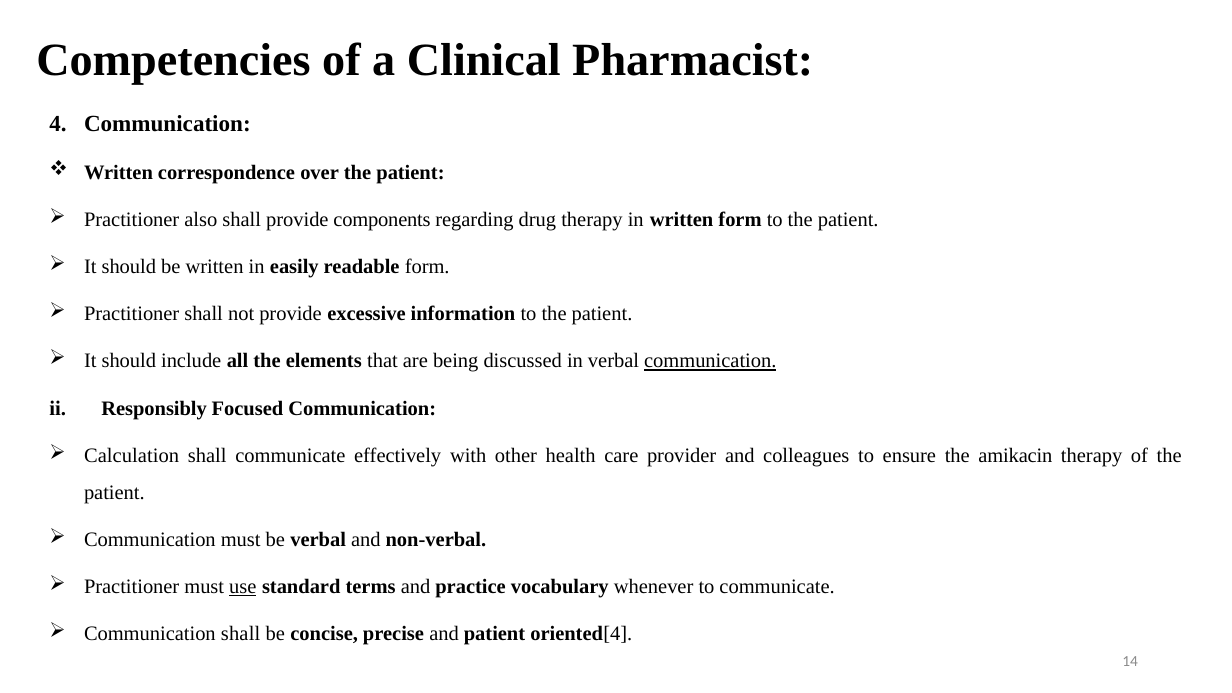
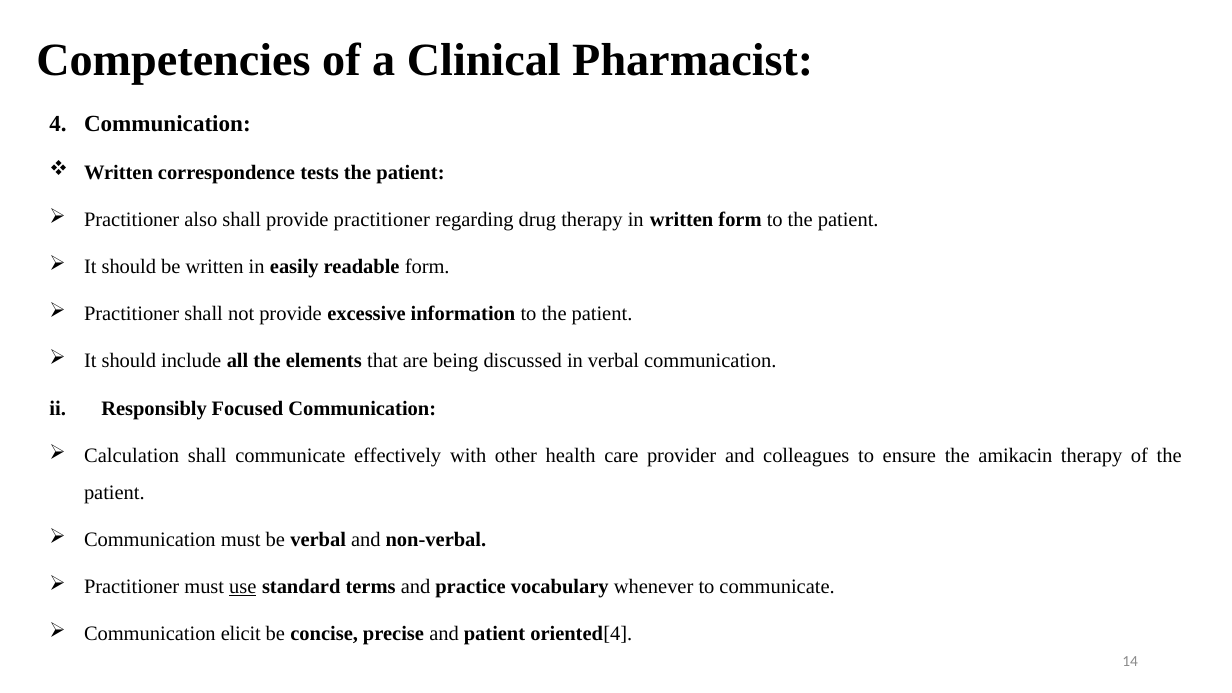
over: over -> tests
provide components: components -> practitioner
communication at (710, 361) underline: present -> none
Communication shall: shall -> elicit
